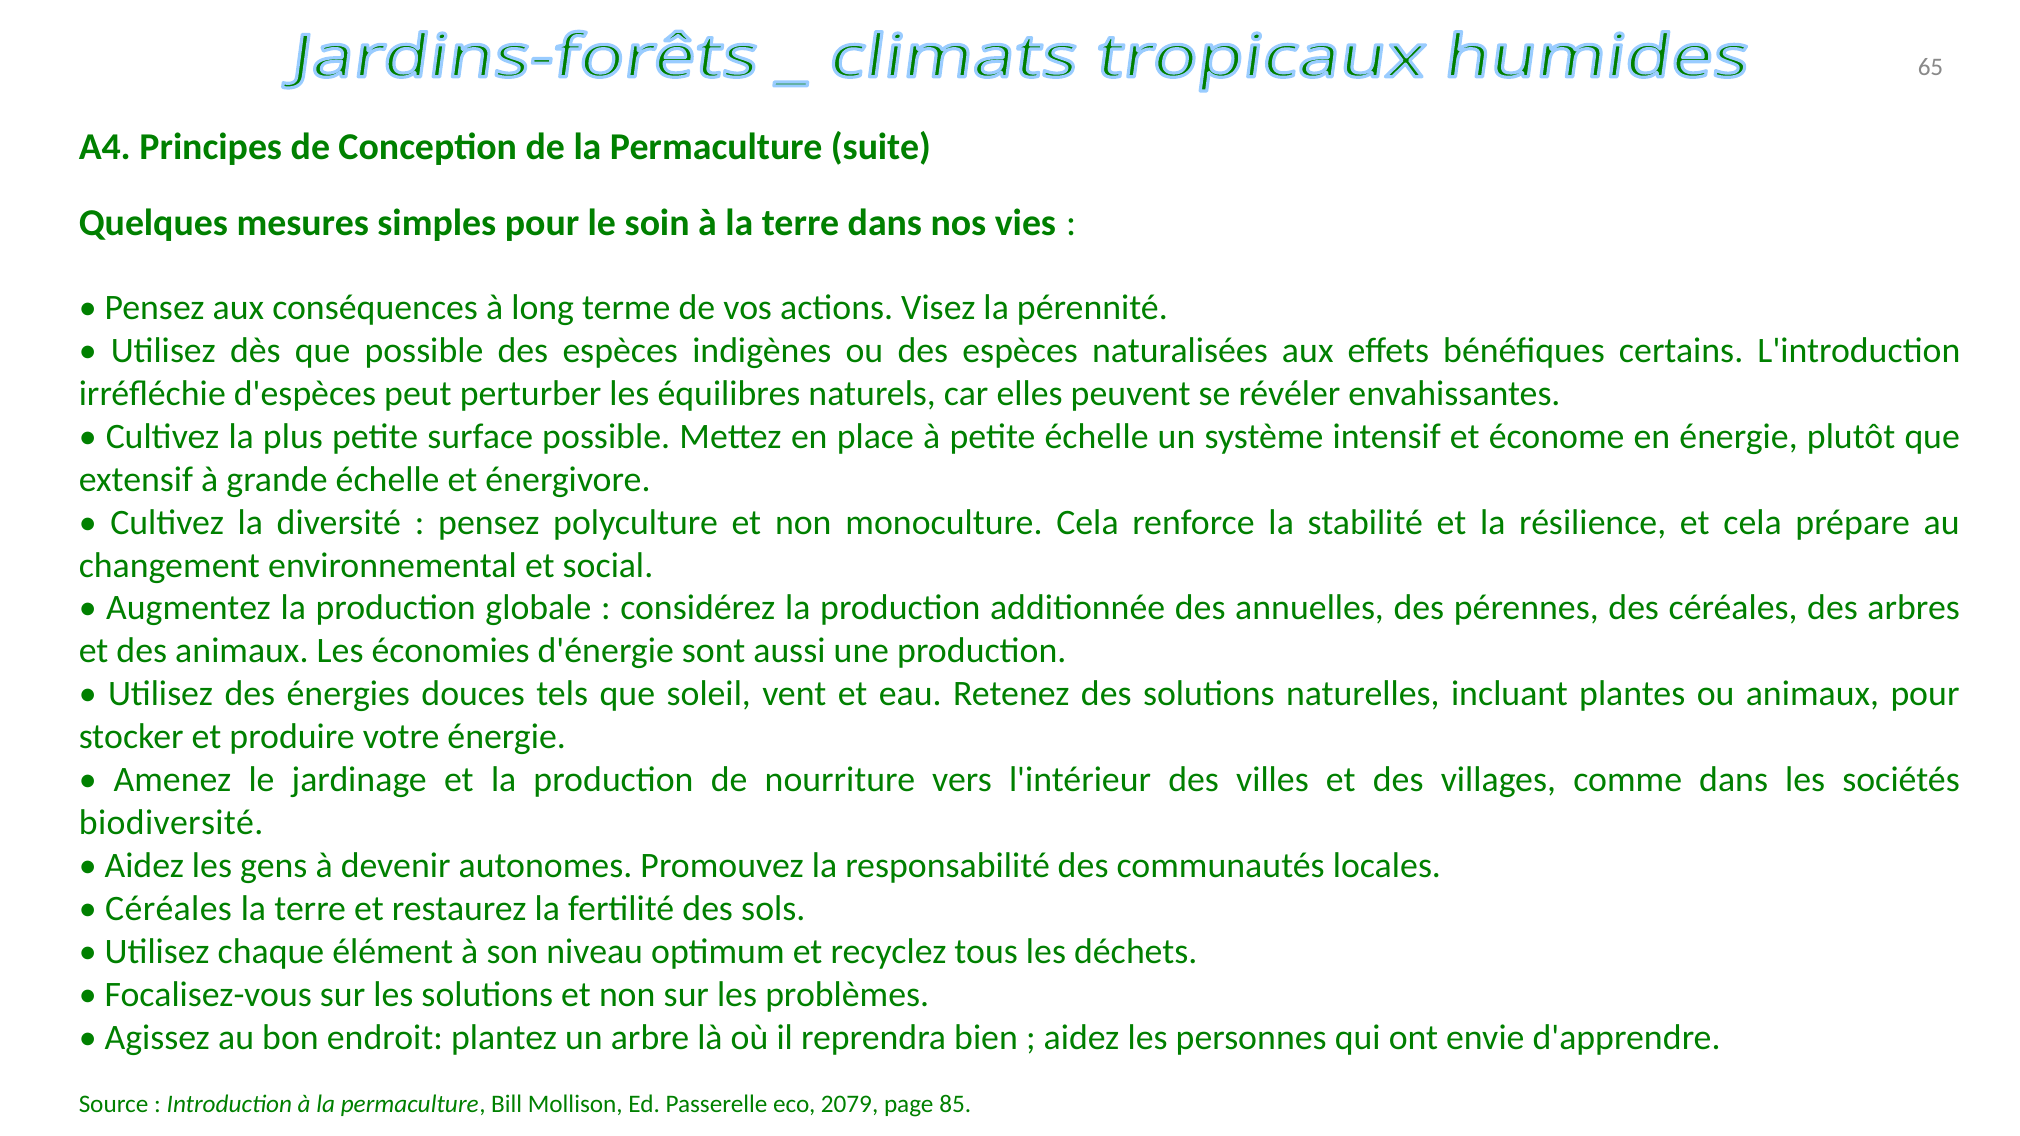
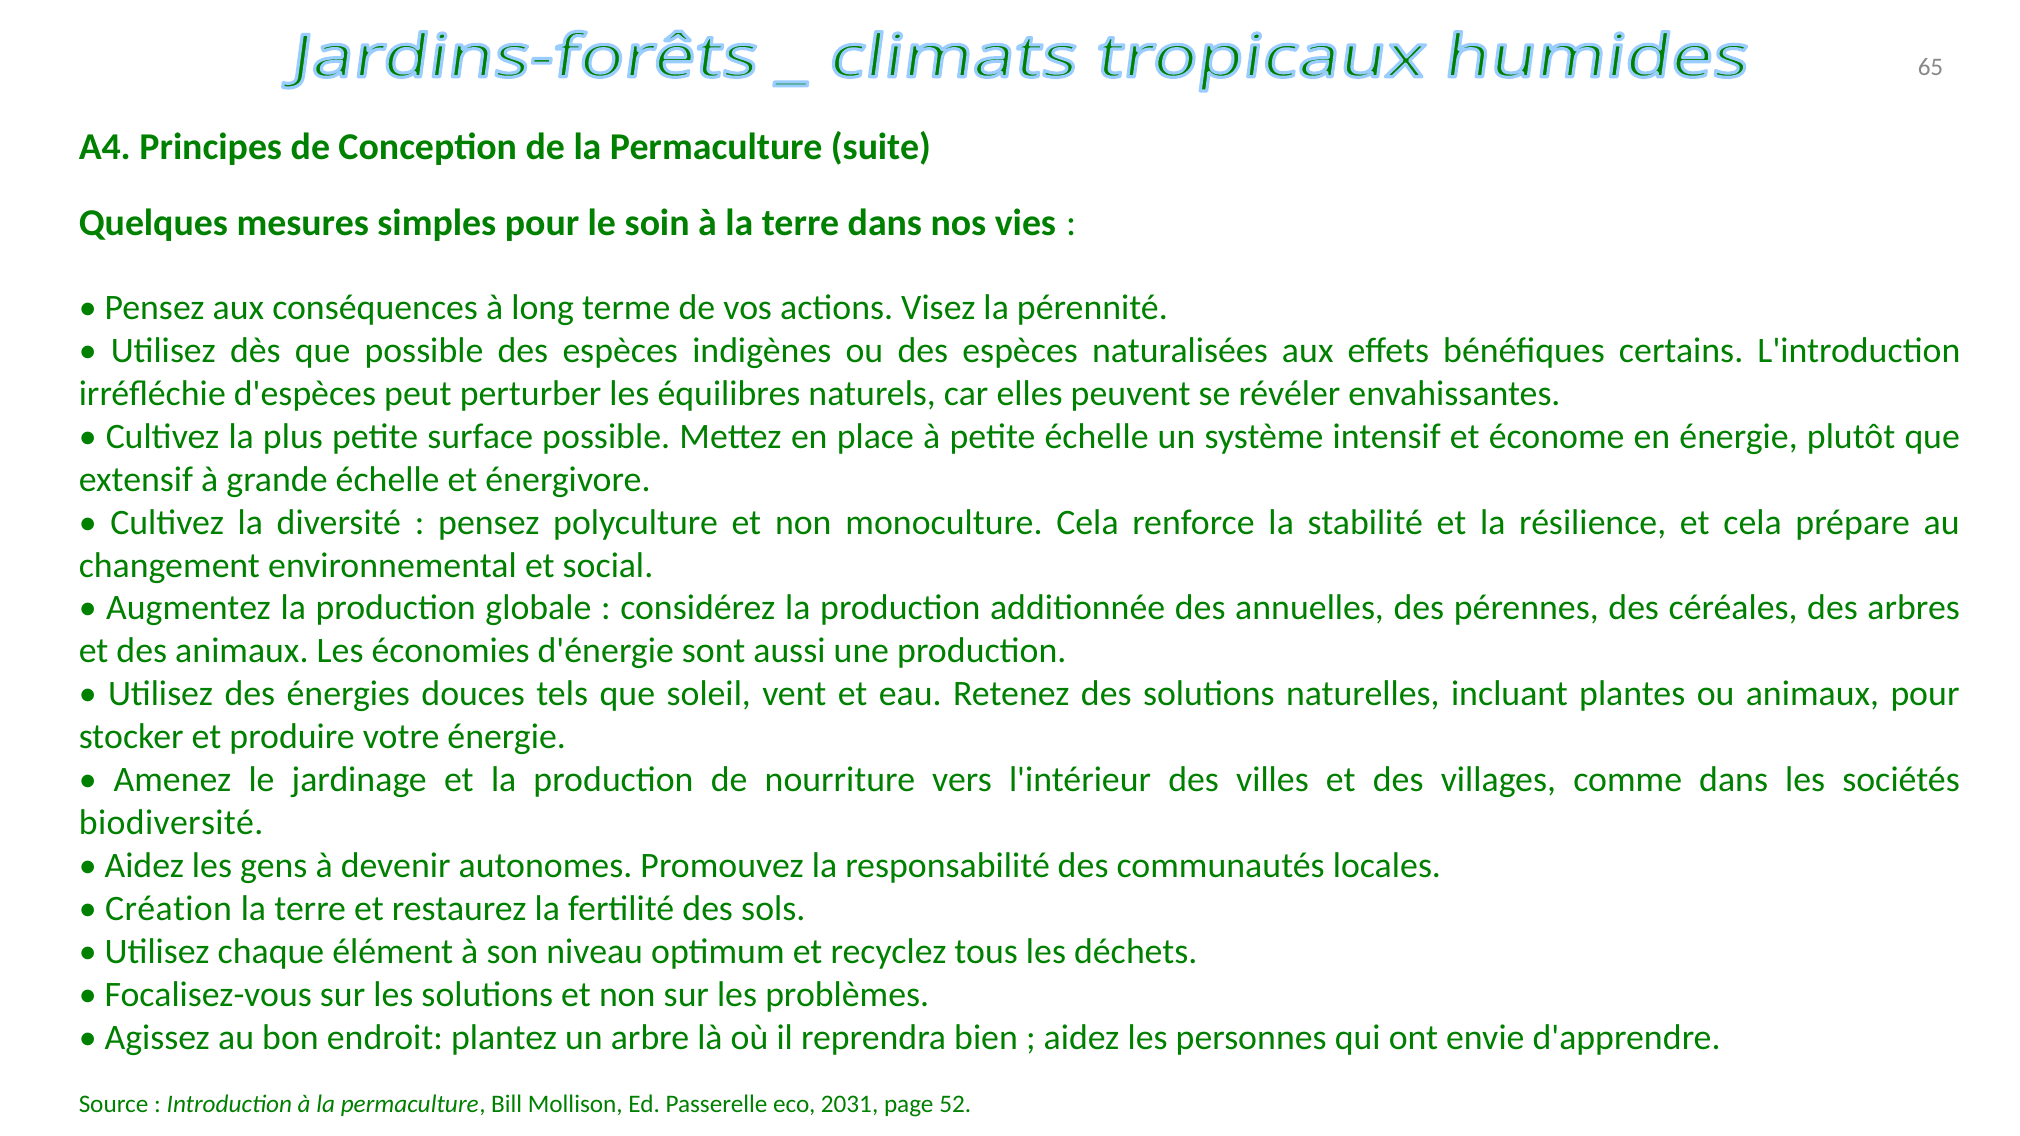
Céréales at (169, 909): Céréales -> Création
2079: 2079 -> 2031
85: 85 -> 52
